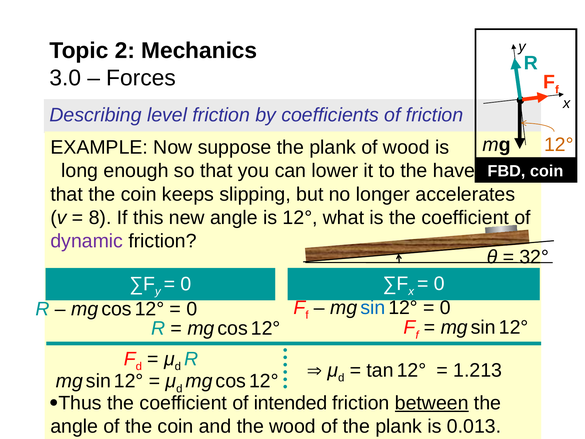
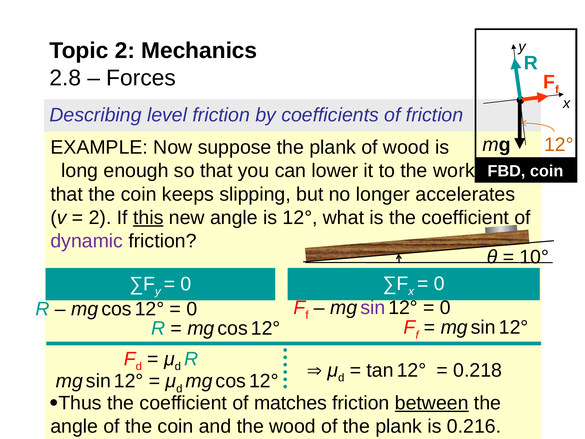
3.0: 3.0 -> 2.8
have: have -> work
8 at (100, 218): 8 -> 2
this underline: none -> present
32°: 32° -> 10°
sin at (373, 308) colour: blue -> purple
1.213: 1.213 -> 0.218
intended: intended -> matches
0.013: 0.013 -> 0.216
